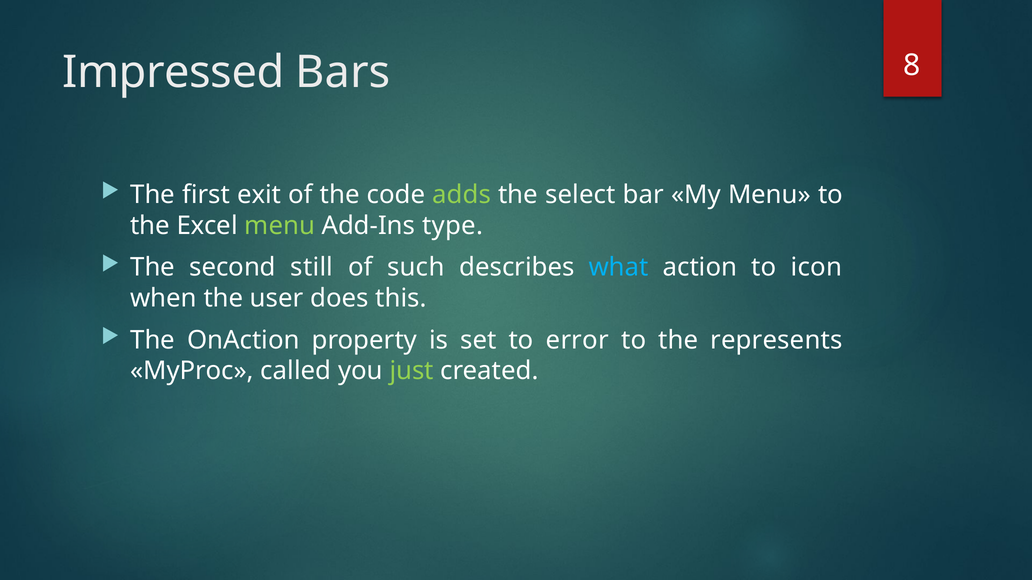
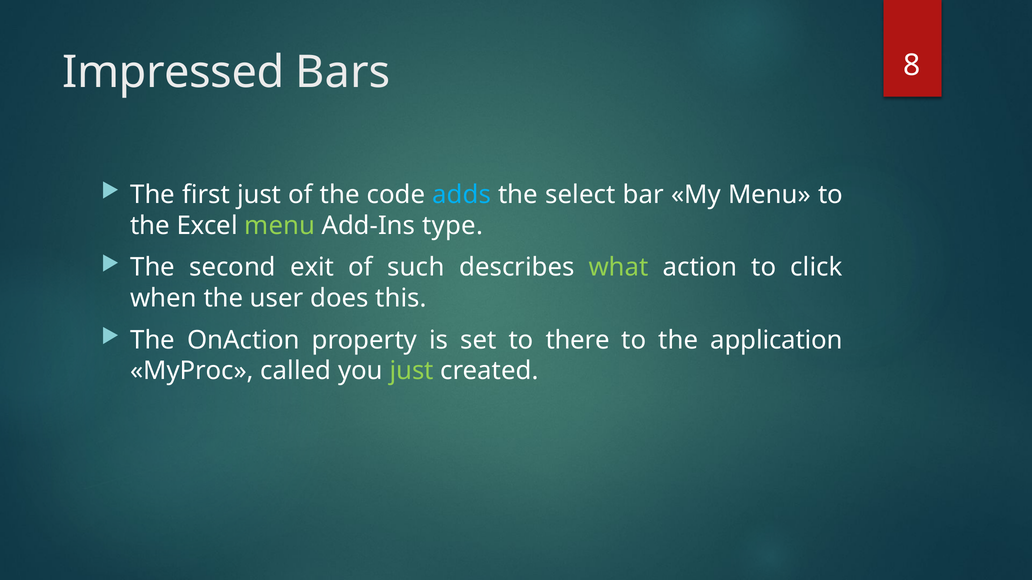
first exit: exit -> just
adds colour: light green -> light blue
still: still -> exit
what colour: light blue -> light green
icon: icon -> click
error: error -> there
represents: represents -> application
